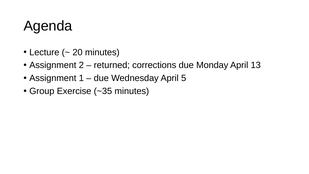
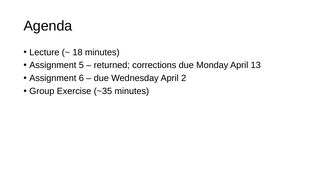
20: 20 -> 18
2: 2 -> 5
1: 1 -> 6
5: 5 -> 2
